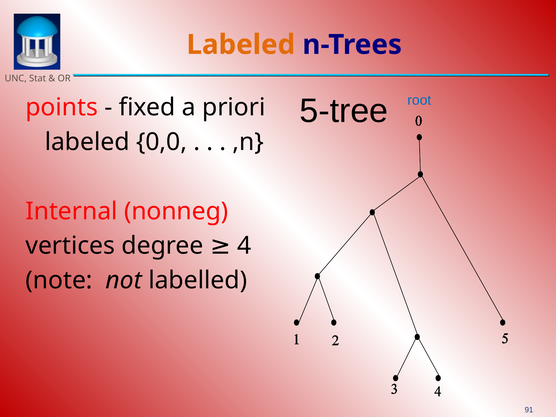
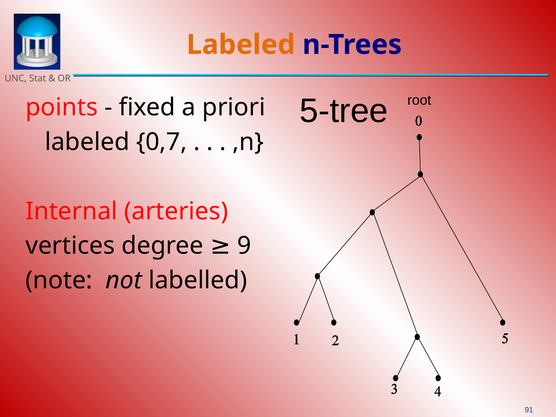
root colour: blue -> black
0,0: 0,0 -> 0,7
nonneg: nonneg -> arteries
4: 4 -> 9
